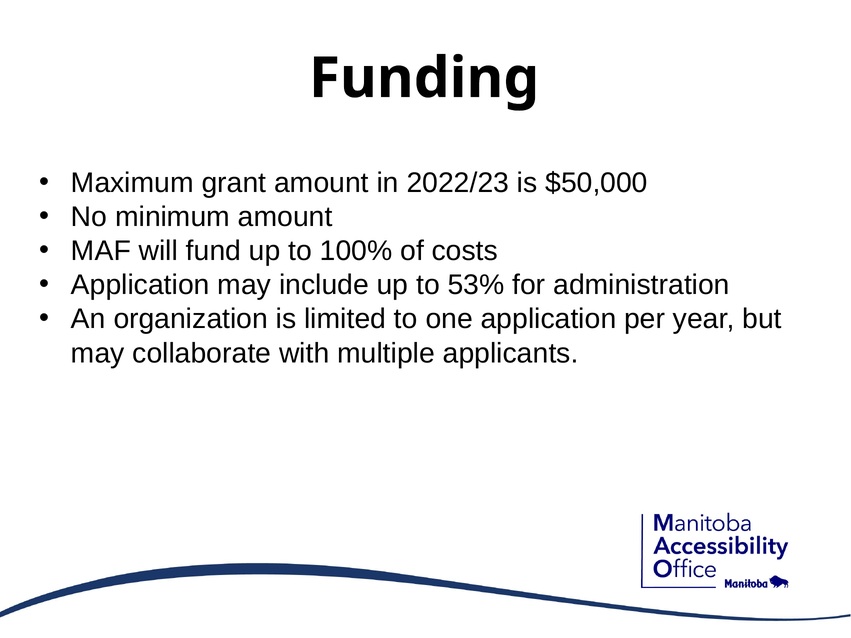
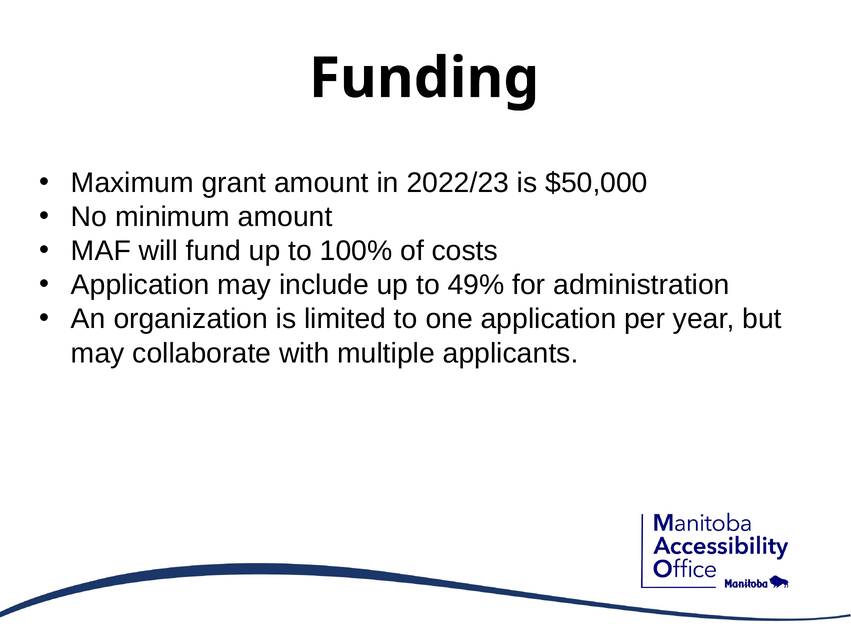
53%: 53% -> 49%
